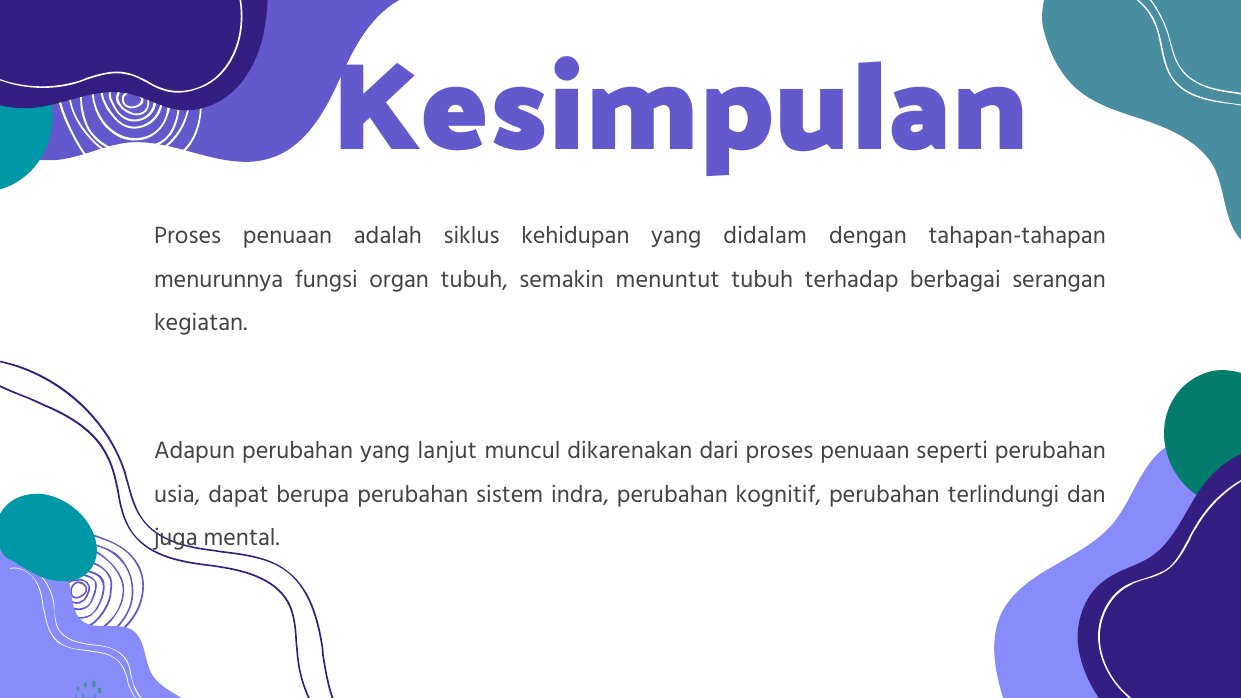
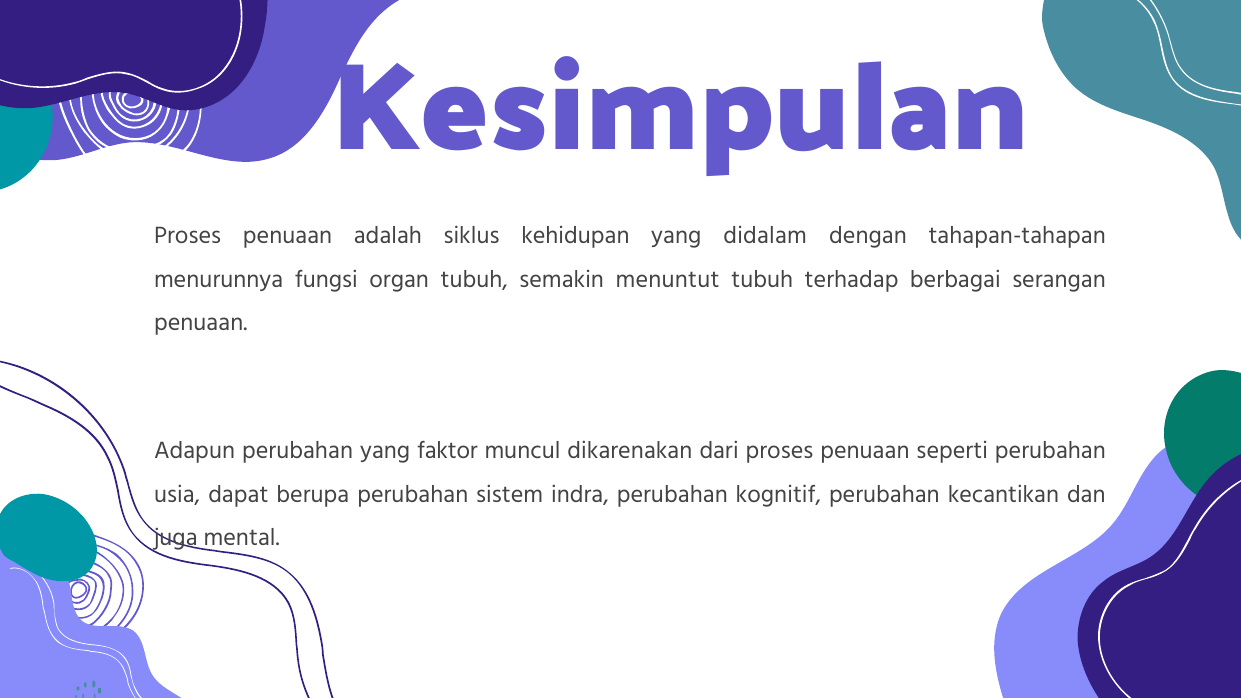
kegiatan at (201, 323): kegiatan -> penuaan
lanjut: lanjut -> faktor
terlindungi: terlindungi -> kecantikan
